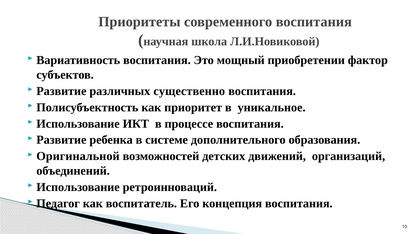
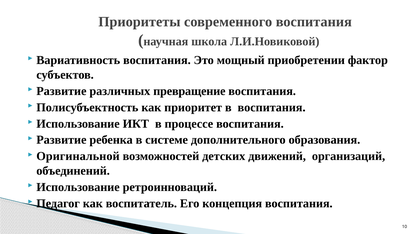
существенно: существенно -> превращение
в уникальное: уникальное -> воспитания
